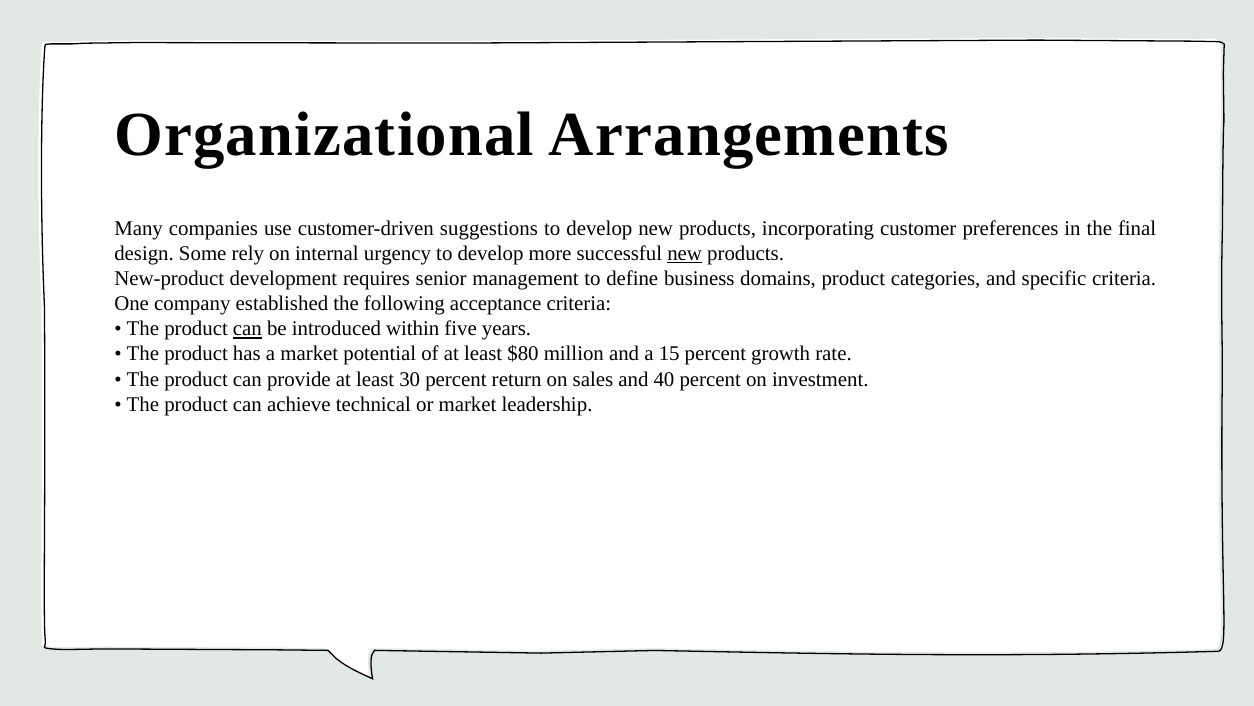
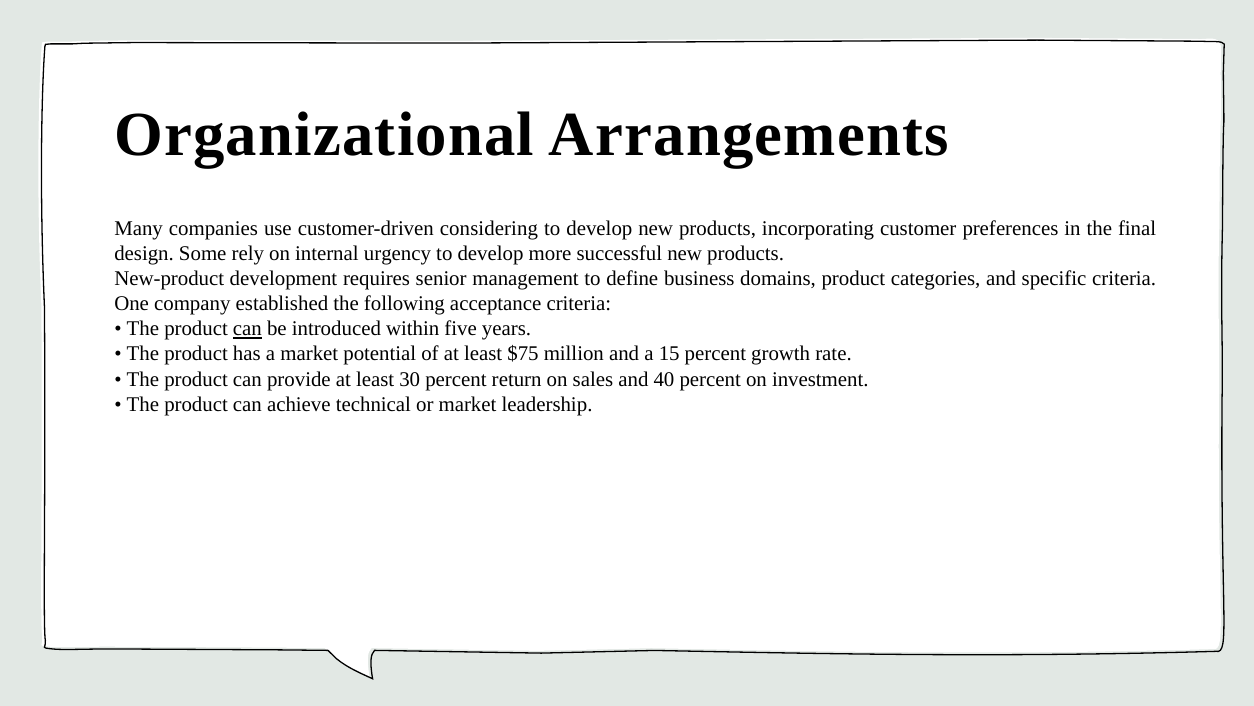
suggestions: suggestions -> considering
new at (685, 253) underline: present -> none
$80: $80 -> $75
